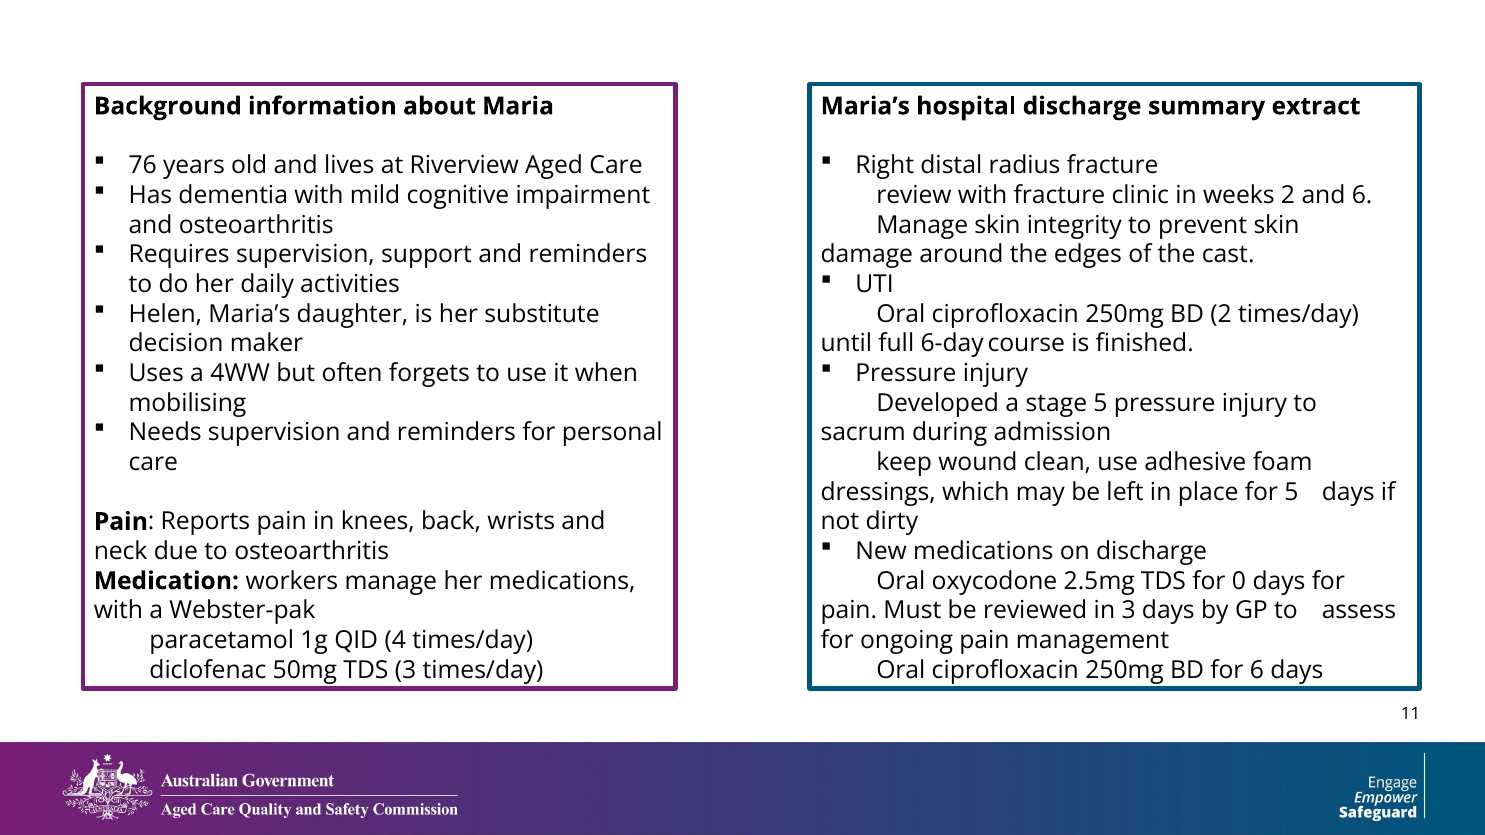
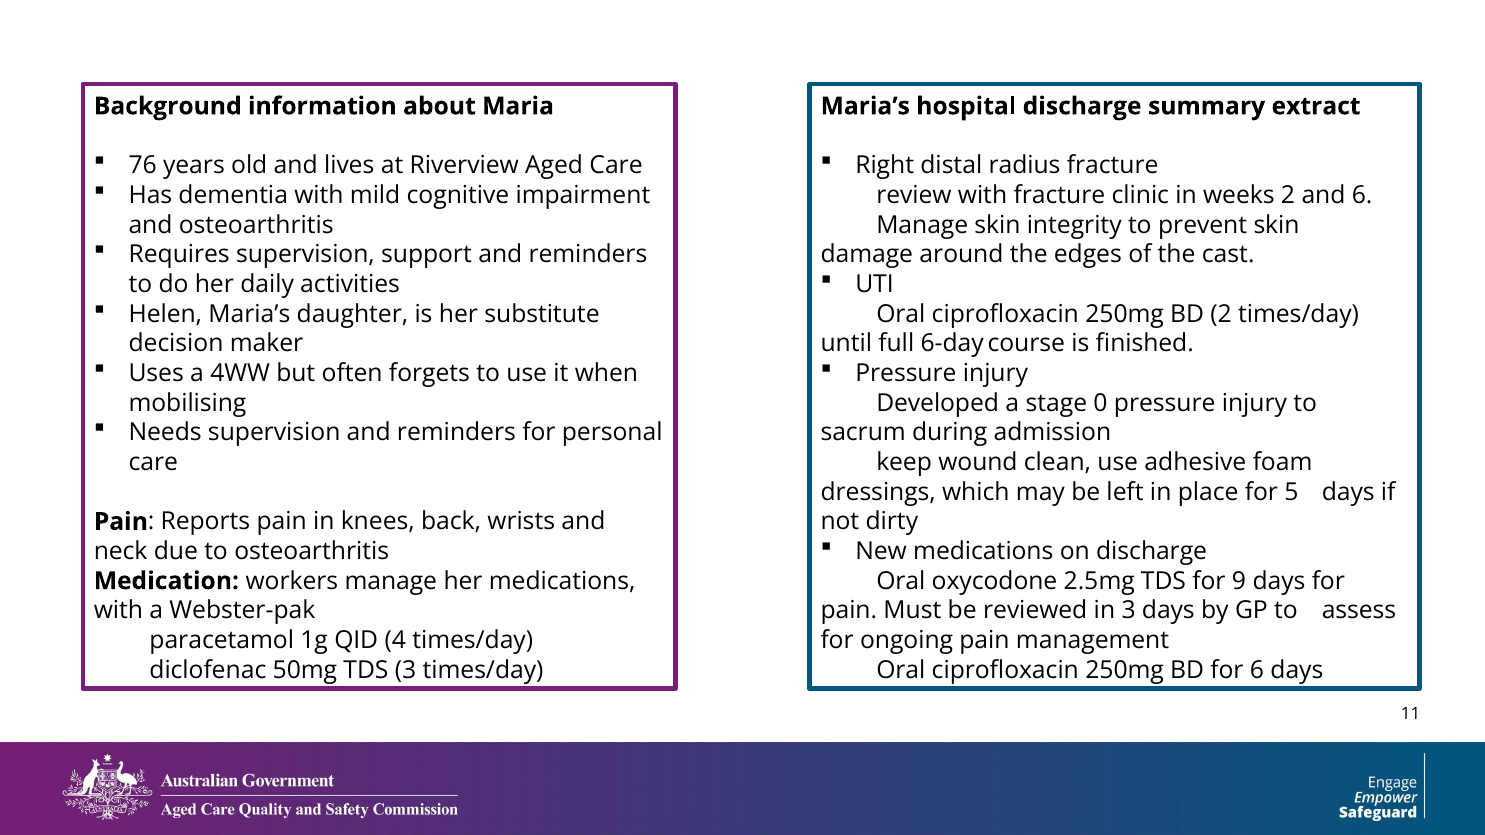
stage 5: 5 -> 0
0: 0 -> 9
